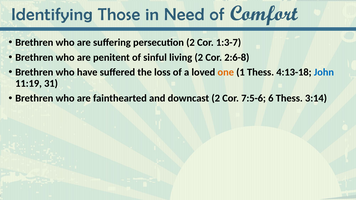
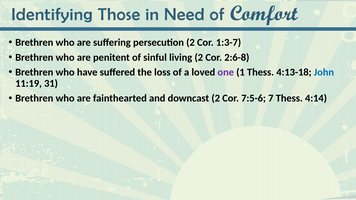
one colour: orange -> purple
6: 6 -> 7
3:14: 3:14 -> 4:14
